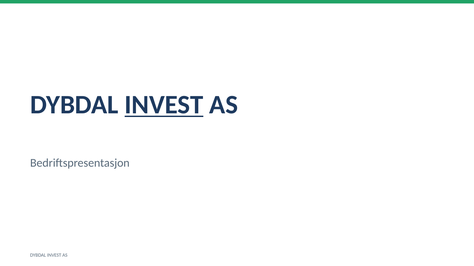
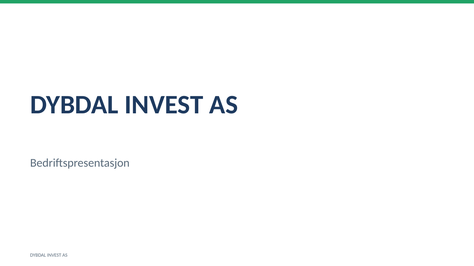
INVEST at (164, 105) underline: present -> none
